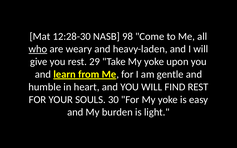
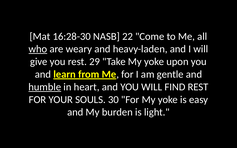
12:28-30: 12:28-30 -> 16:28-30
98: 98 -> 22
humble underline: none -> present
